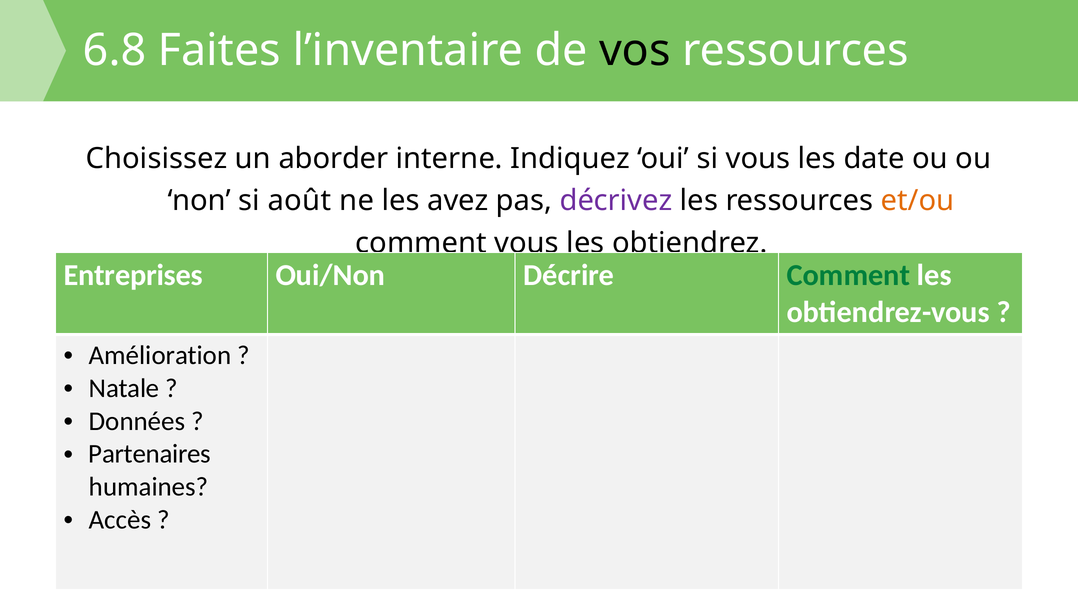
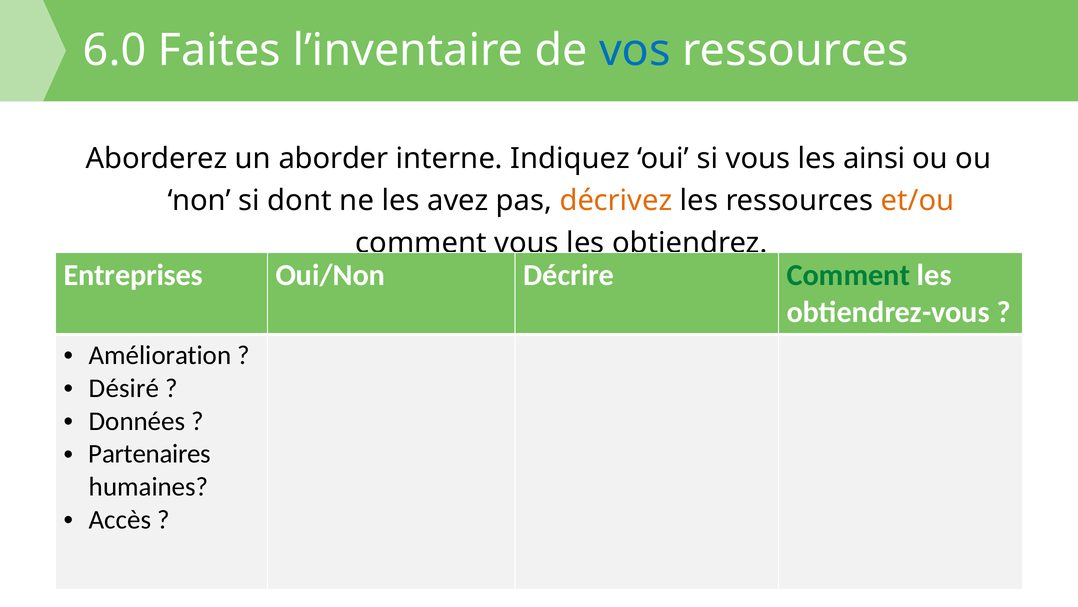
6.8: 6.8 -> 6.0
vos colour: black -> blue
Choisissez: Choisissez -> Aborderez
date: date -> ainsi
août: août -> dont
décrivez colour: purple -> orange
Natale: Natale -> Désiré
